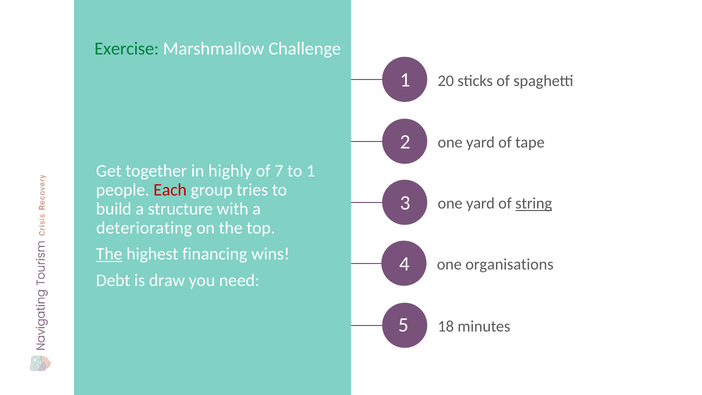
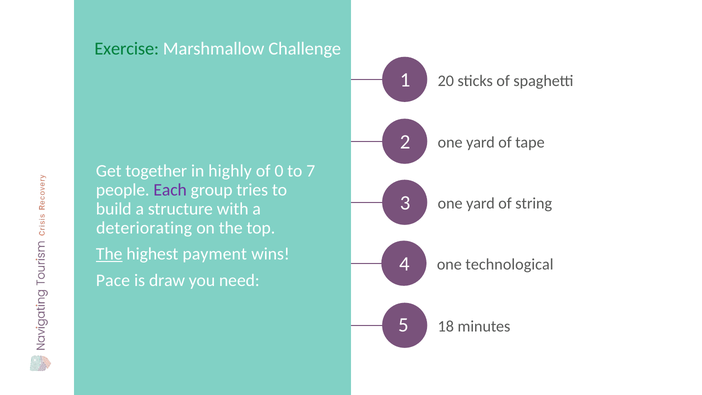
7: 7 -> 0
to 1: 1 -> 7
Each colour: red -> purple
string underline: present -> none
financing: financing -> payment
organisations: organisations -> technological
Debt: Debt -> Pace
